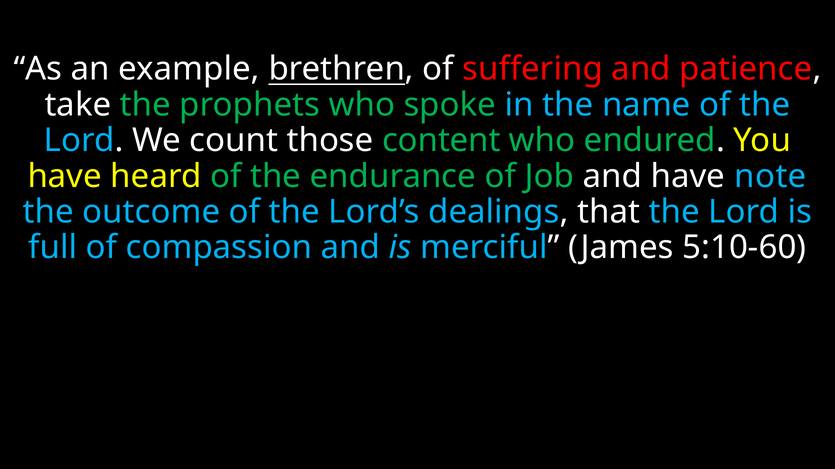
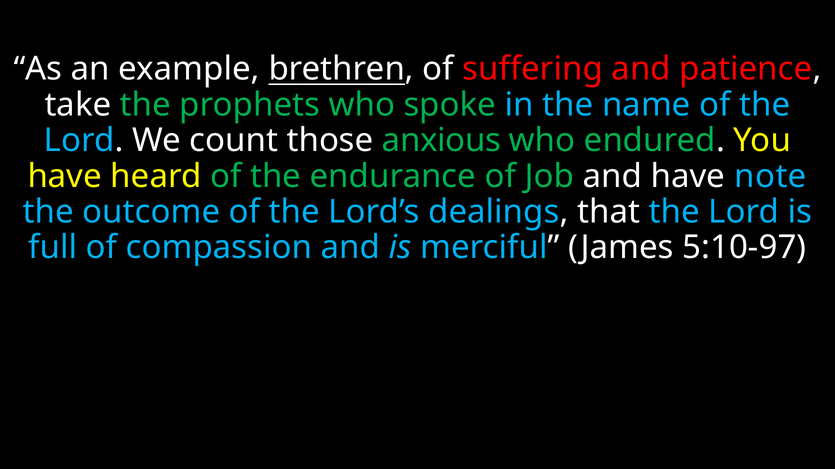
content: content -> anxious
5:10-60: 5:10-60 -> 5:10-97
